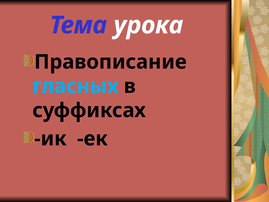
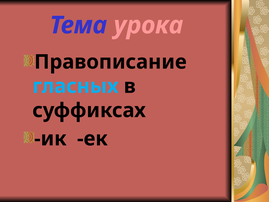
урока colour: white -> pink
